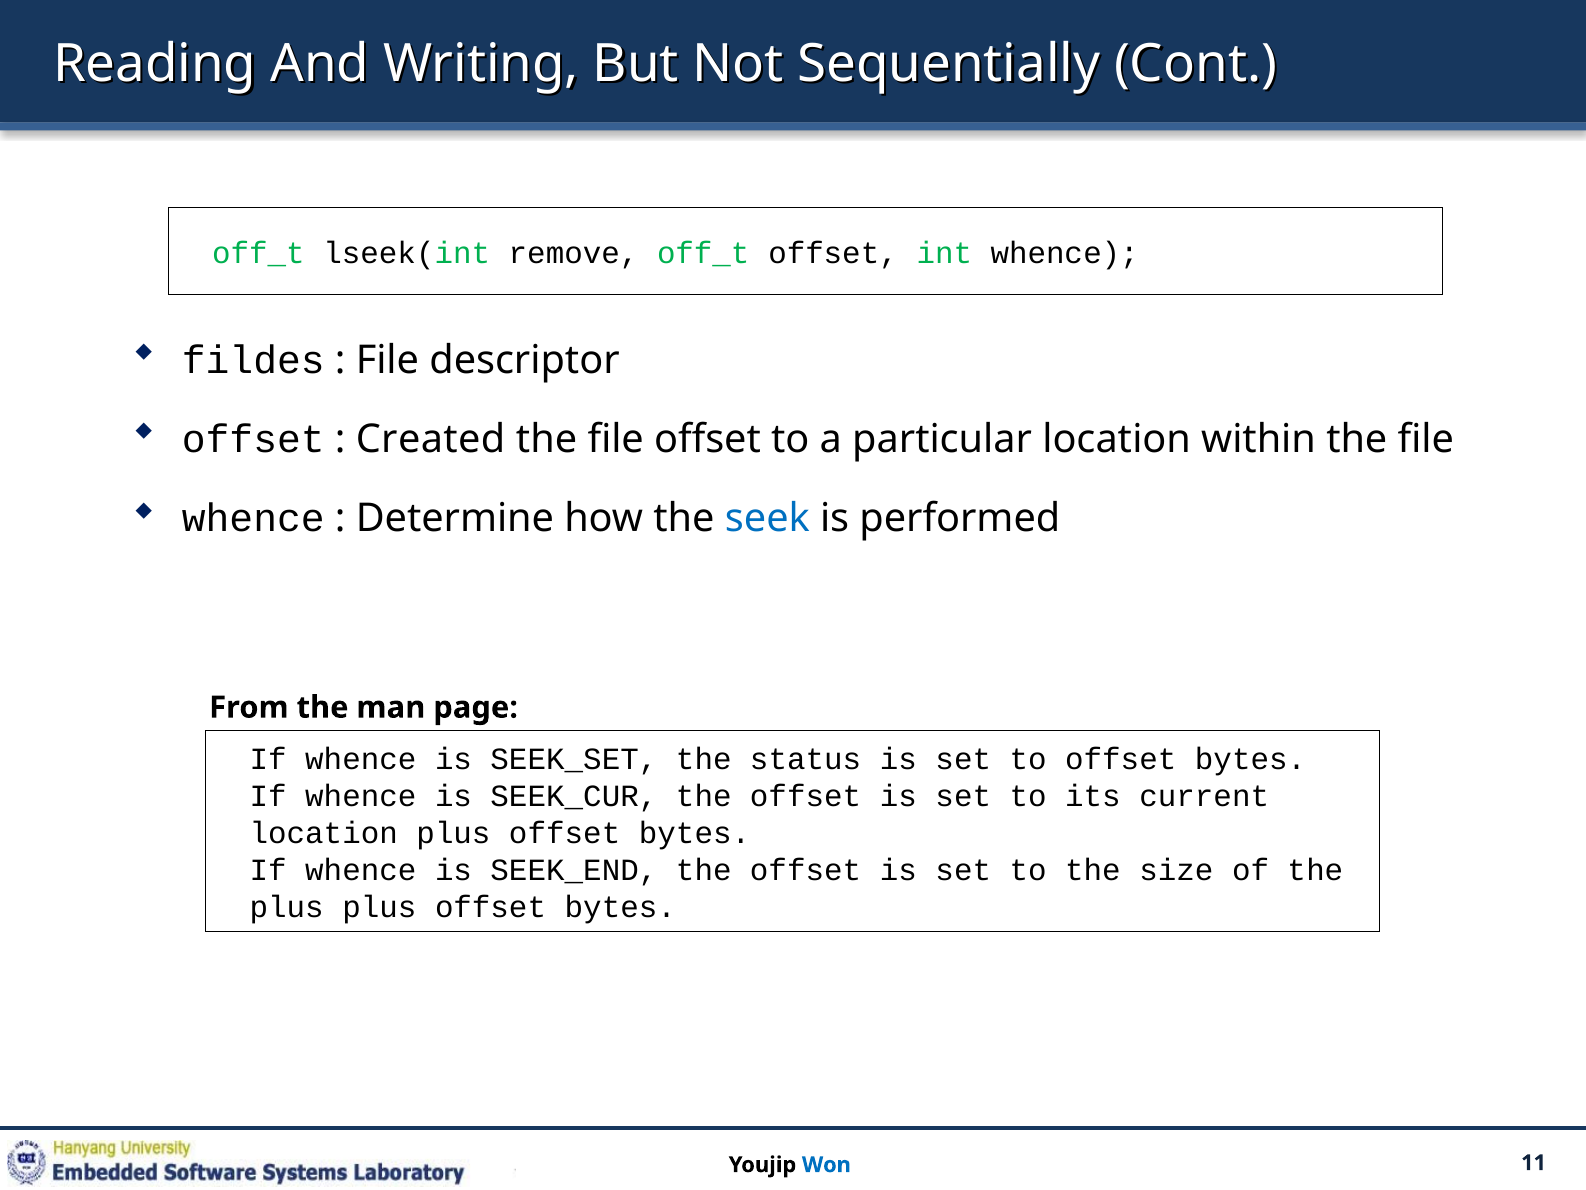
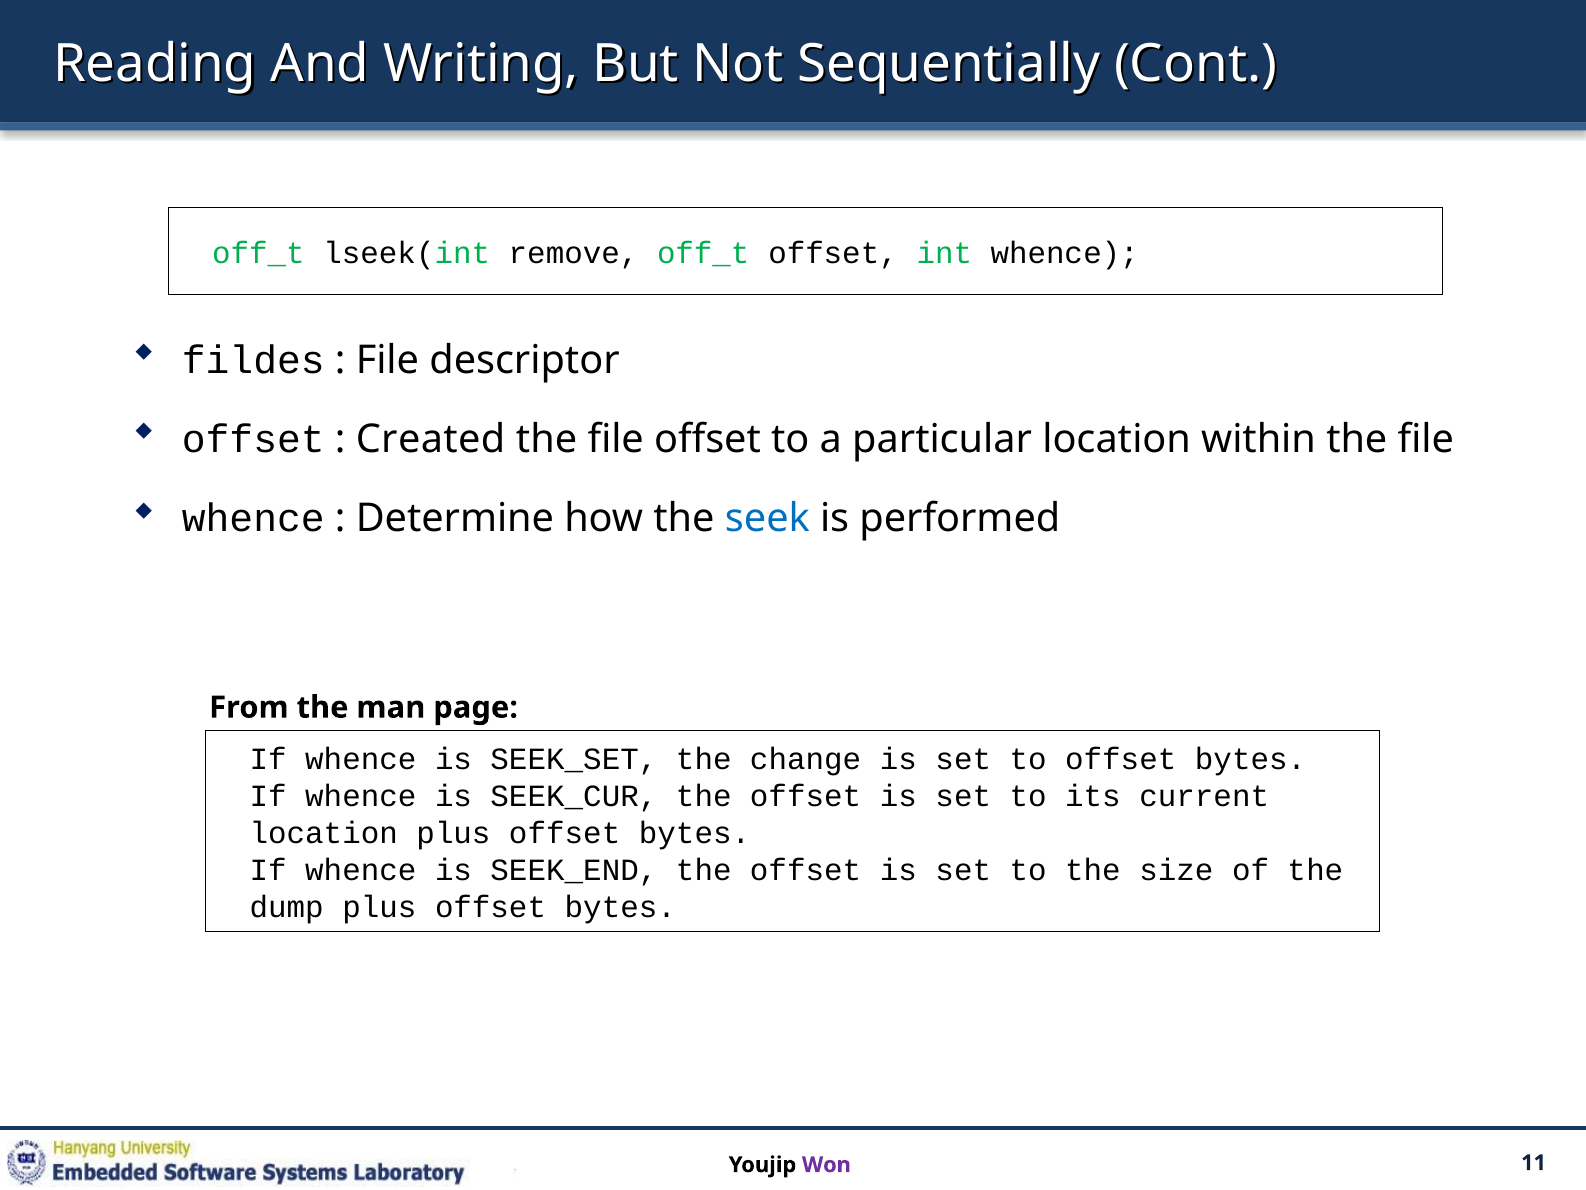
status: status -> change
plus at (287, 907): plus -> dump
Won colour: blue -> purple
